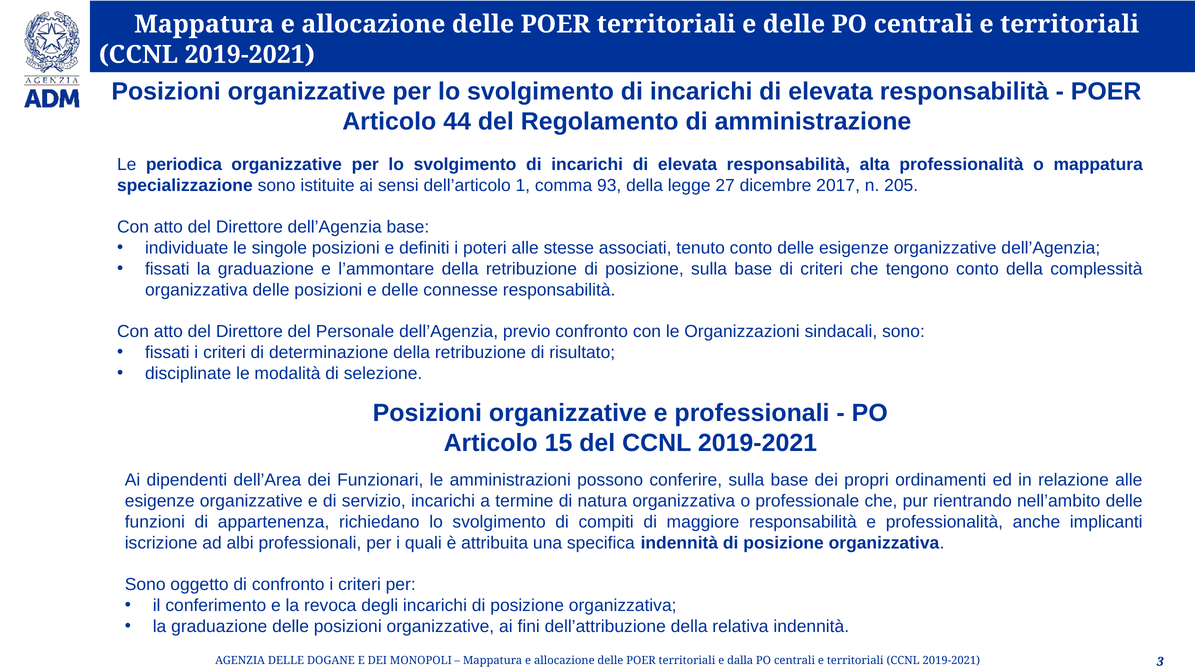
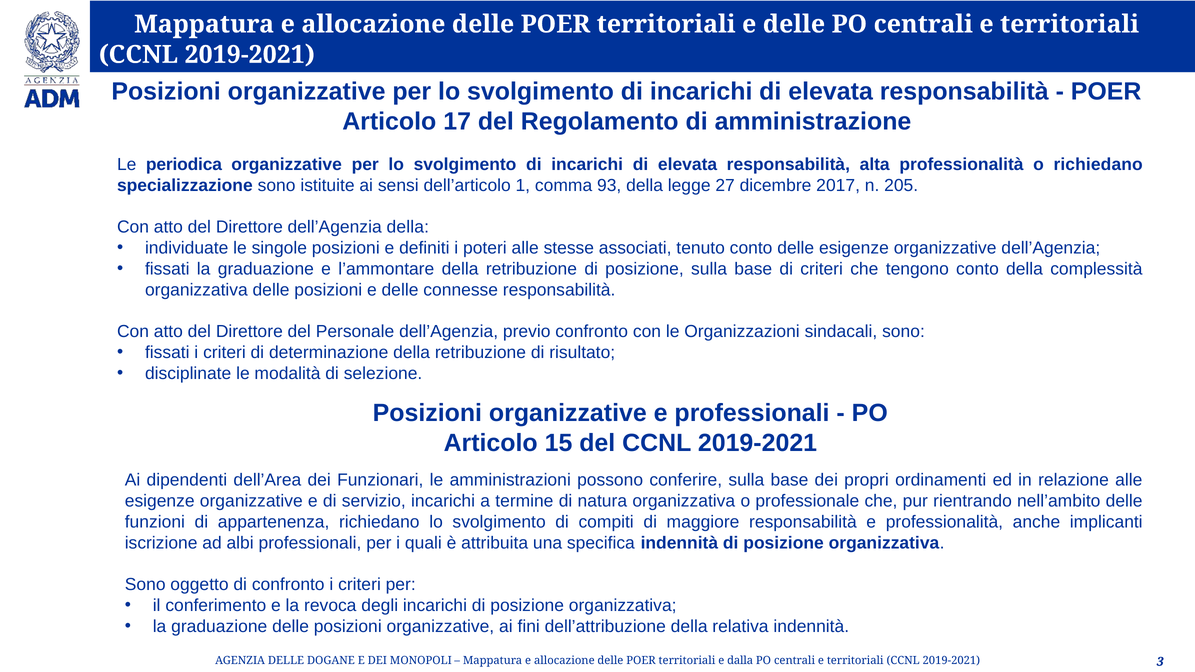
44: 44 -> 17
o mappatura: mappatura -> richiedano
dell’Agenzia base: base -> della
